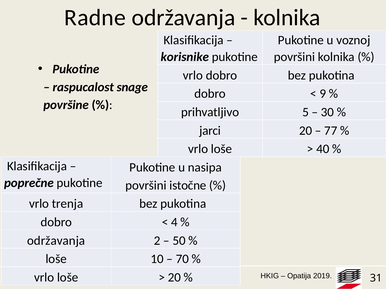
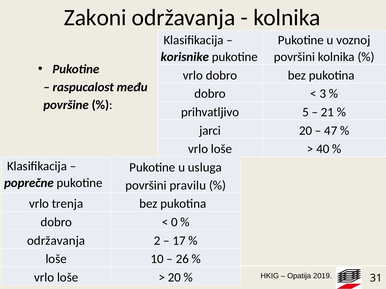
Radne: Radne -> Zakoni
snage: snage -> među
9: 9 -> 3
30: 30 -> 21
77: 77 -> 47
nasipa: nasipa -> usluga
istočne: istočne -> pravilu
4: 4 -> 0
50: 50 -> 17
70: 70 -> 26
